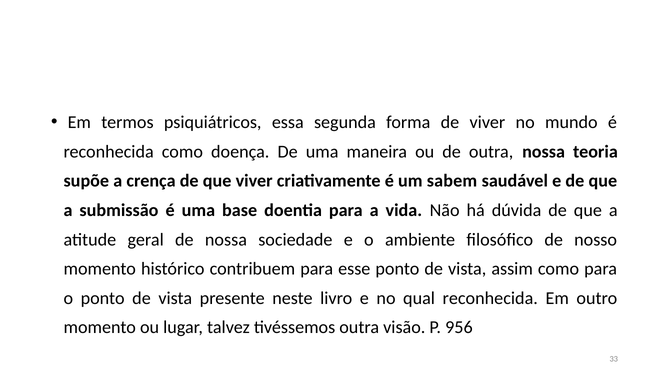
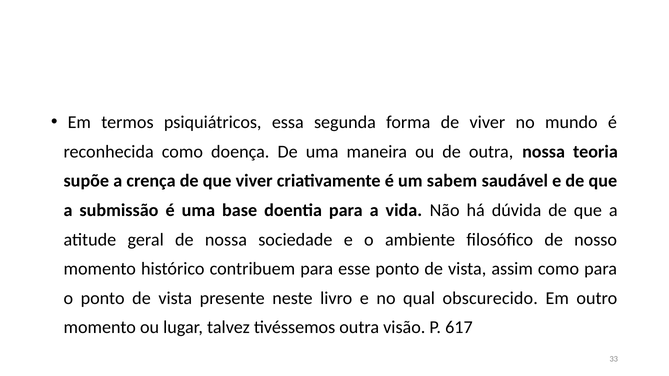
qual reconhecida: reconhecida -> obscurecido
956: 956 -> 617
